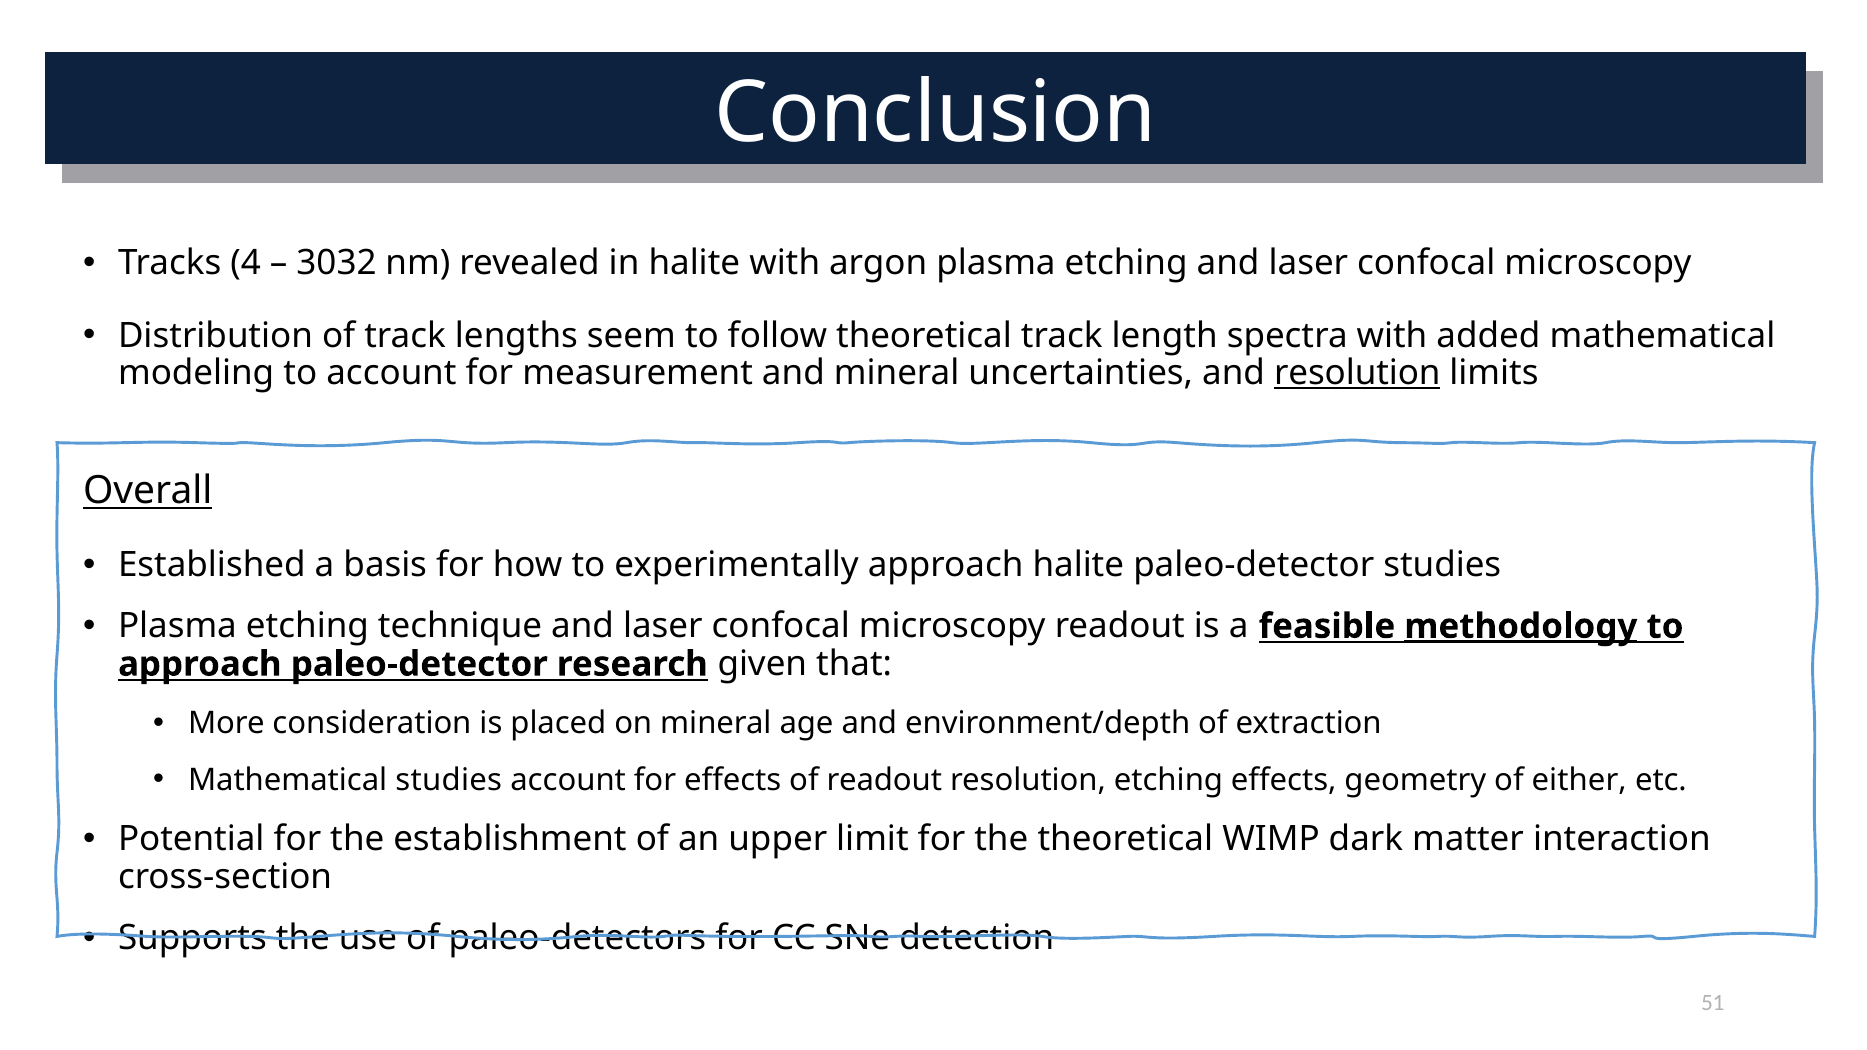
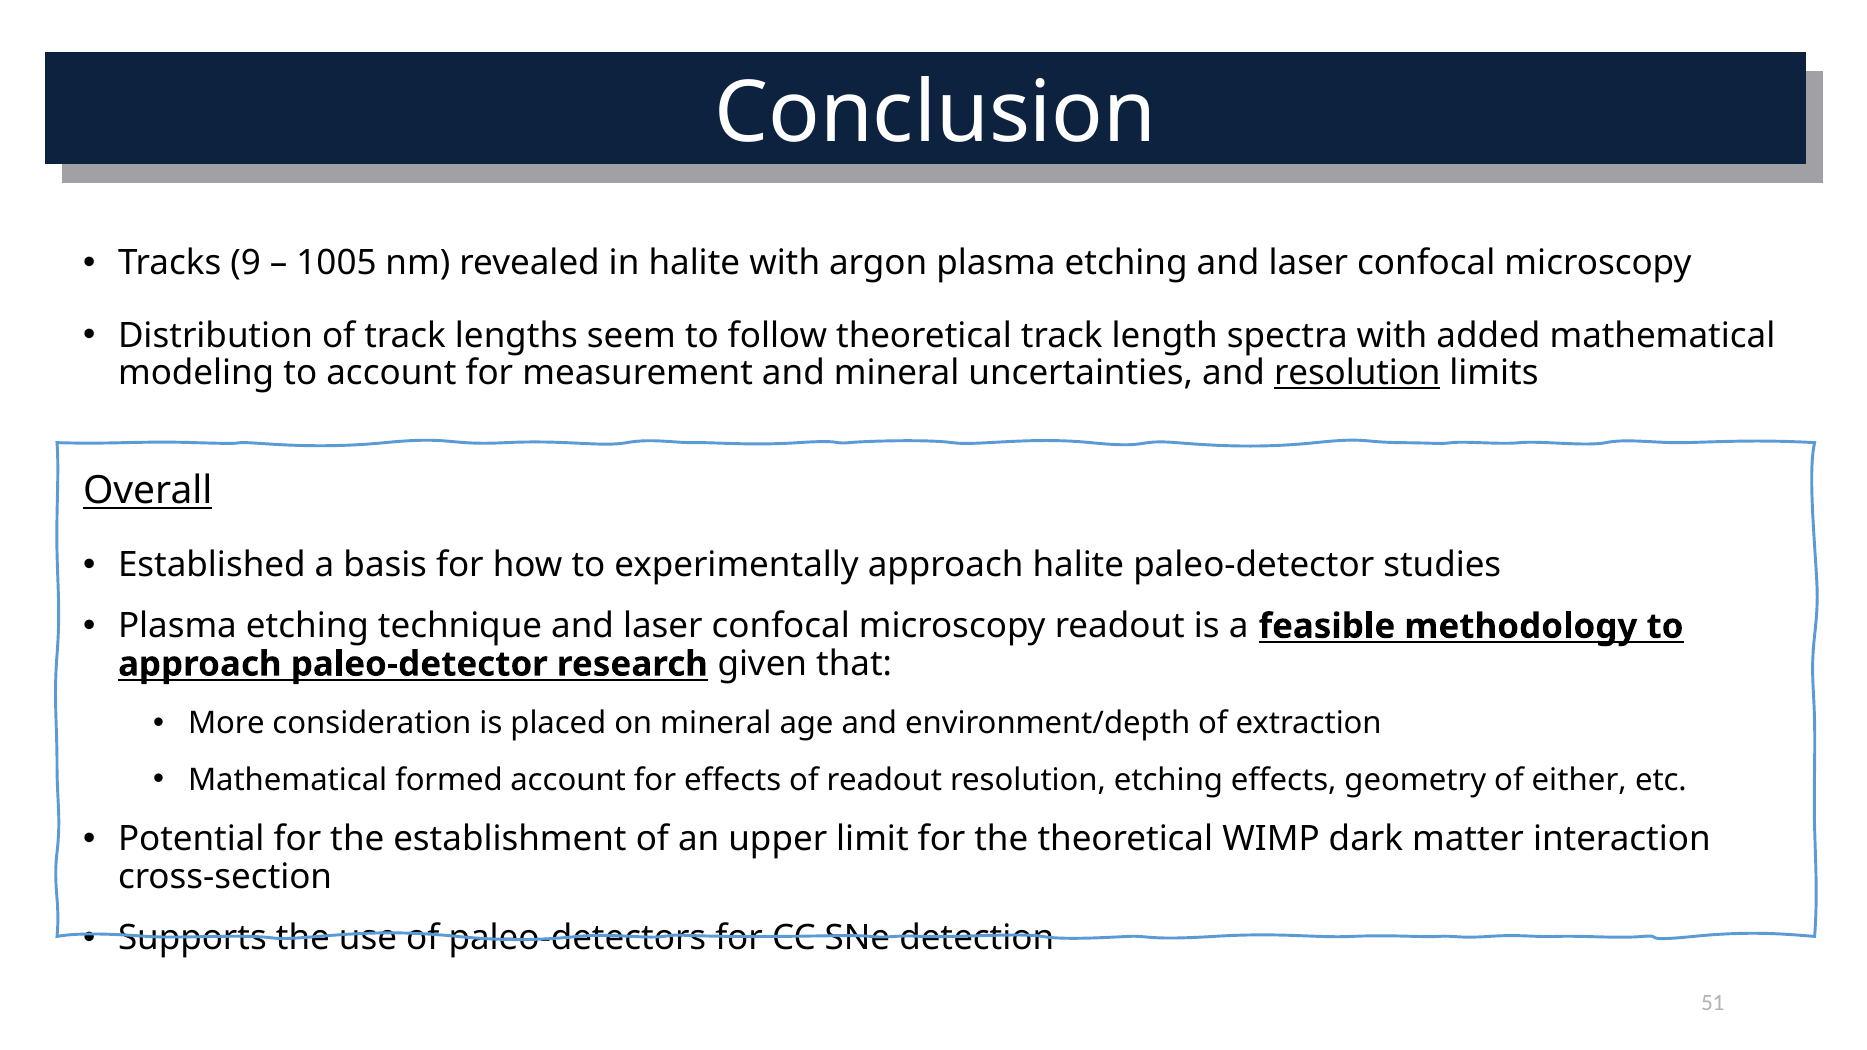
4: 4 -> 9
3032: 3032 -> 1005
methodology underline: present -> none
Mathematical studies: studies -> formed
